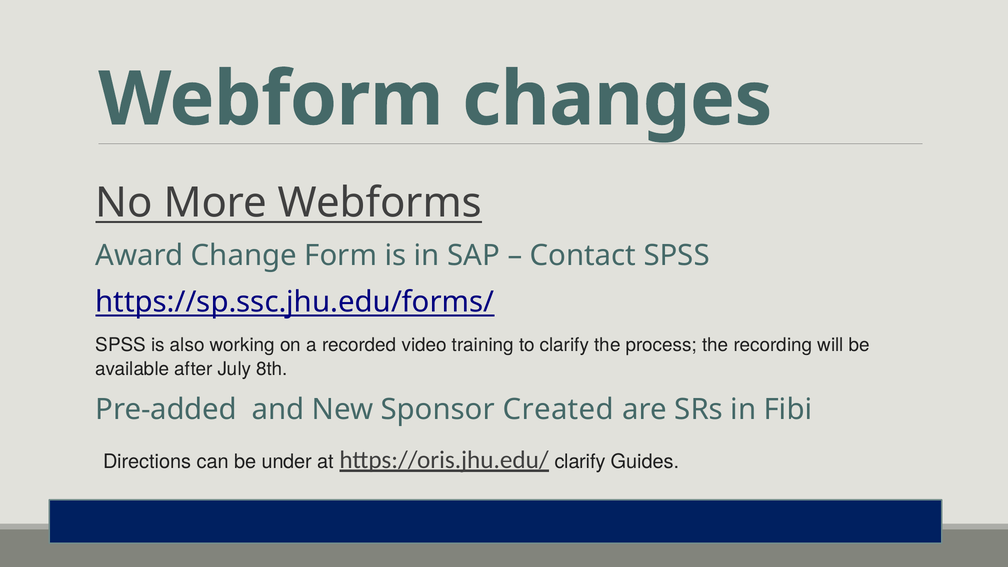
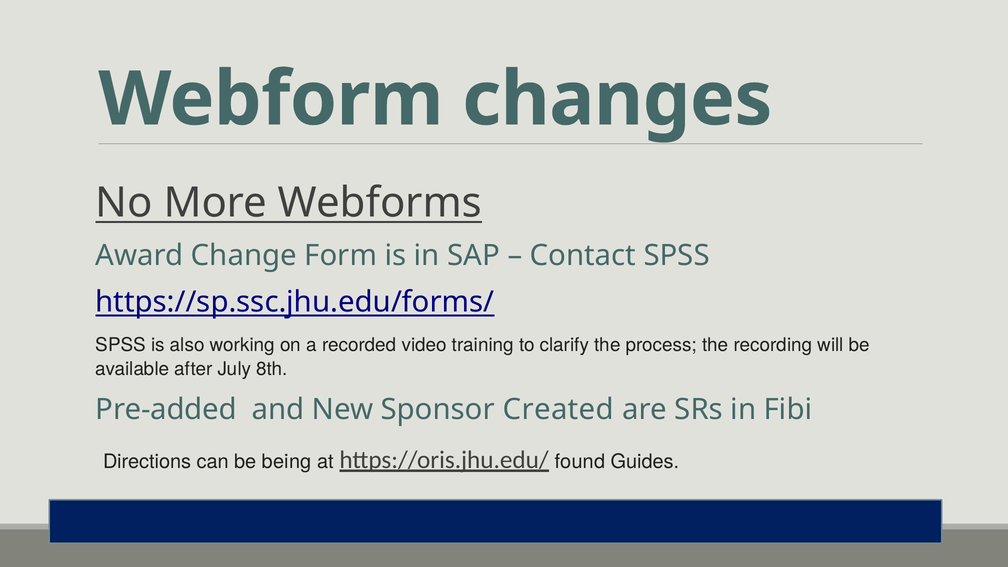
under: under -> being
https://oris.jhu.edu/ clarify: clarify -> found
